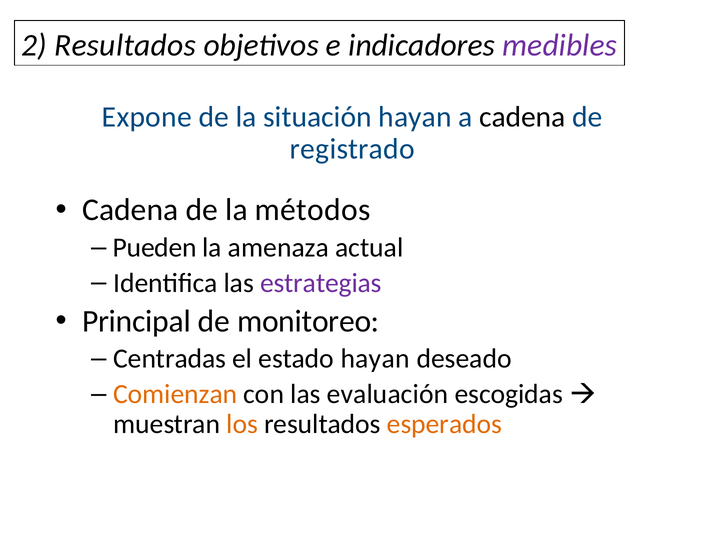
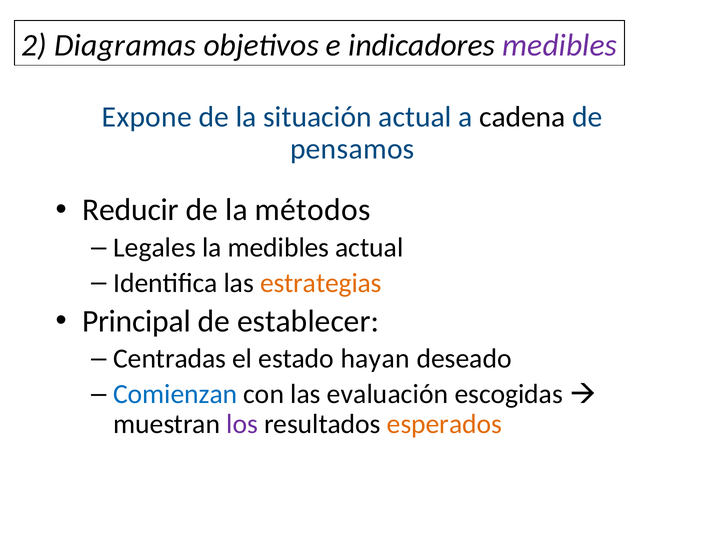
2 Resultados: Resultados -> Diagramas
situación hayan: hayan -> actual
registrado: registrado -> pensamos
Cadena at (130, 210): Cadena -> Reducir
Pueden: Pueden -> Legales
la amenaza: amenaza -> medibles
estrategias colour: purple -> orange
monitoreo: monitoreo -> establecer
Comienzan colour: orange -> blue
los colour: orange -> purple
